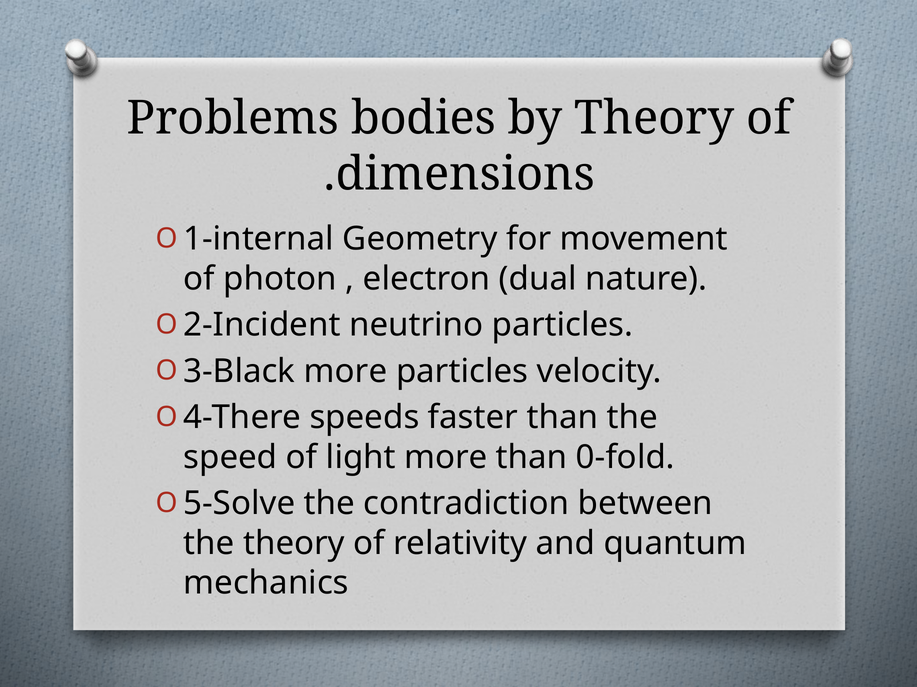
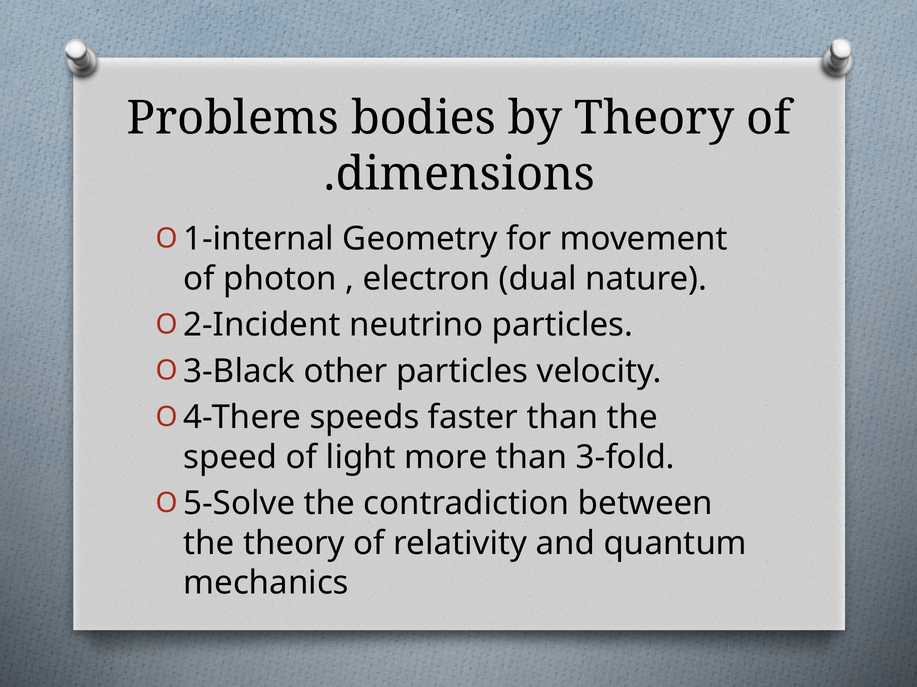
more at (346, 372): more -> other
0-fold: 0-fold -> 3-fold
